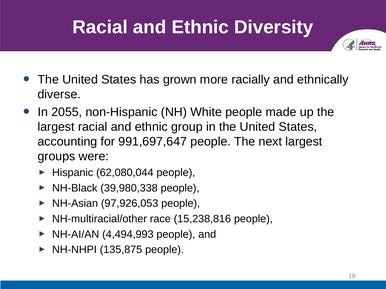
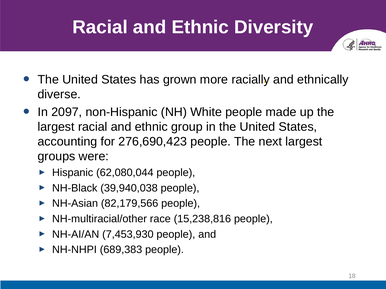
2055: 2055 -> 2097
991,697,647: 991,697,647 -> 276,690,423
39,980,338: 39,980,338 -> 39,940,038
97,926,053: 97,926,053 -> 82,179,566
4,494,993: 4,494,993 -> 7,453,930
135,875: 135,875 -> 689,383
